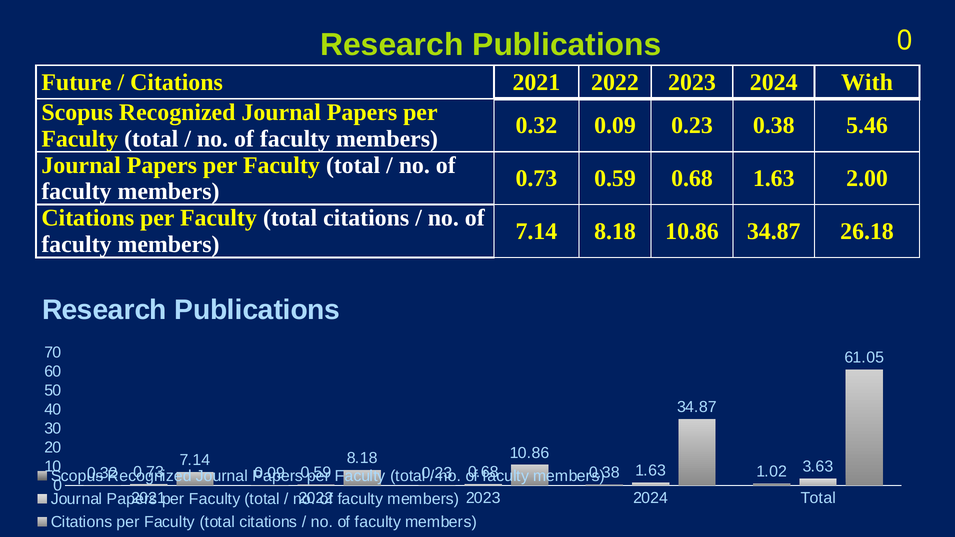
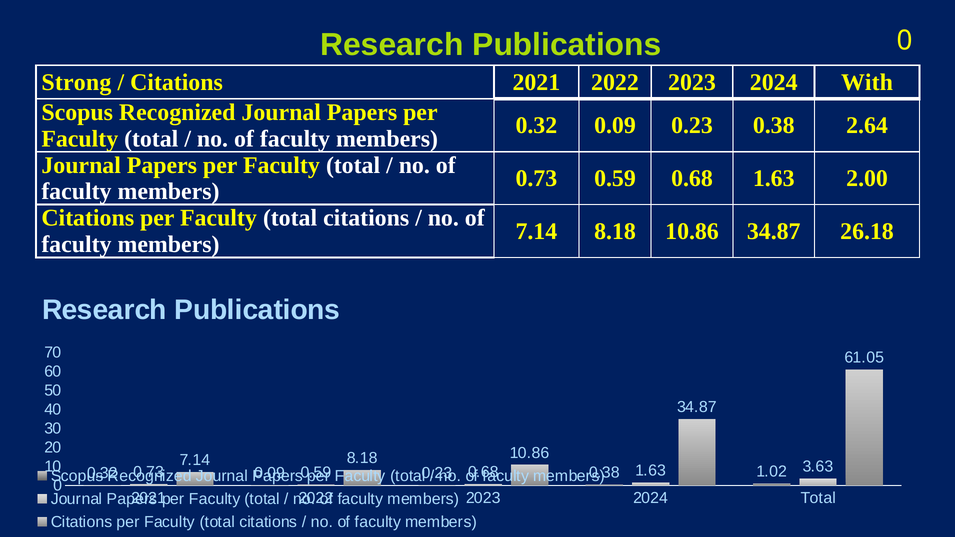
Future: Future -> Strong
5.46: 5.46 -> 2.64
